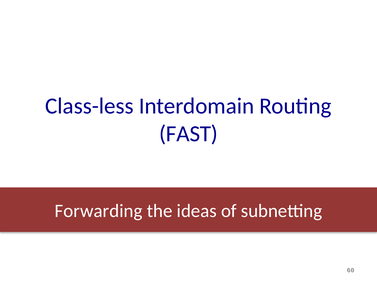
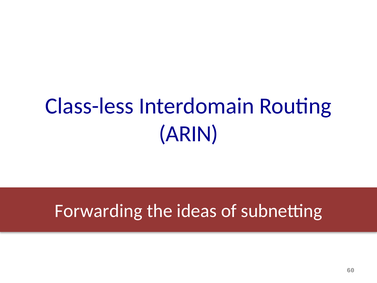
FAST: FAST -> ARIN
